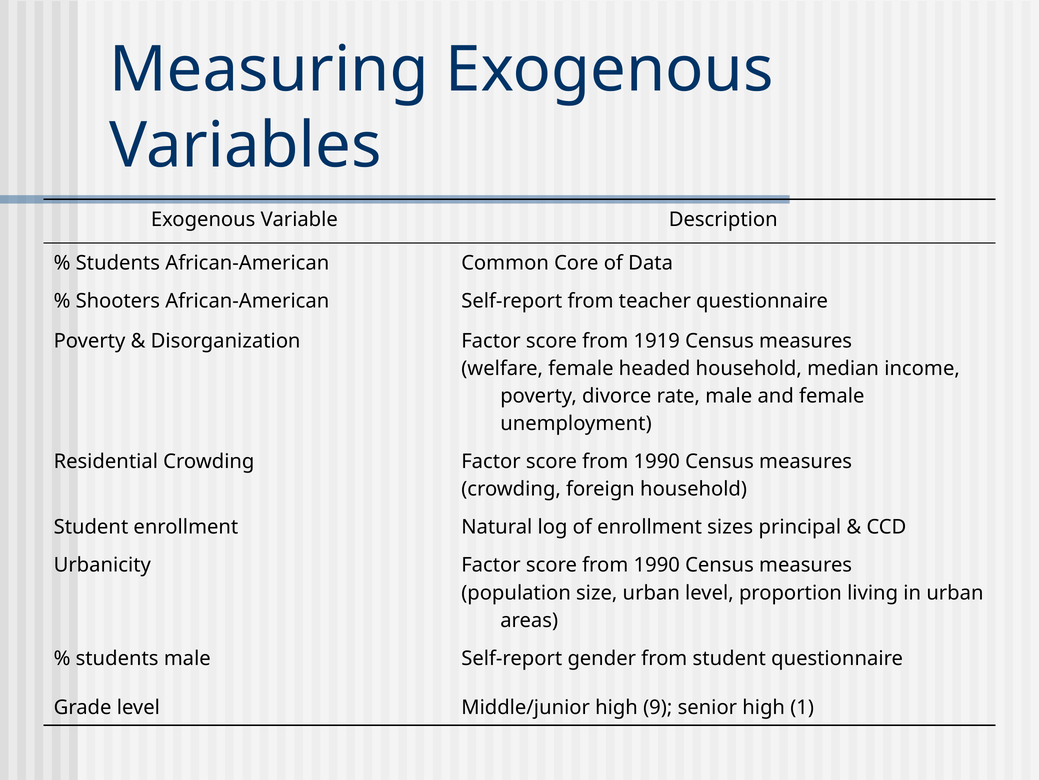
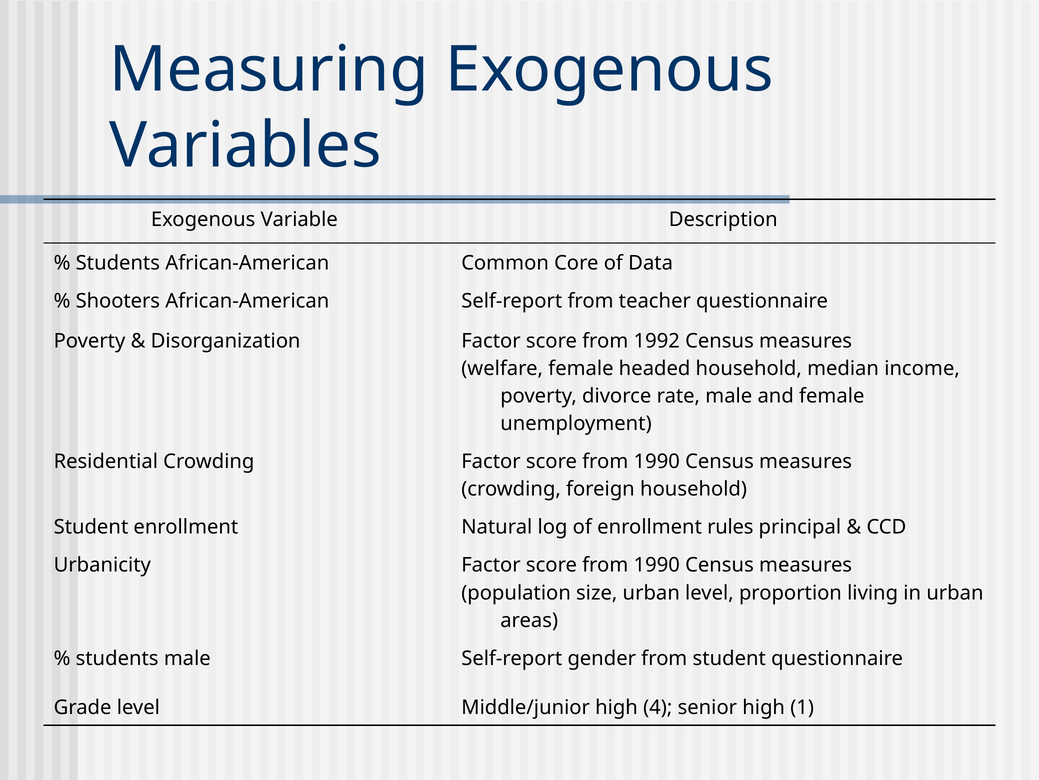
1919: 1919 -> 1992
sizes: sizes -> rules
9: 9 -> 4
